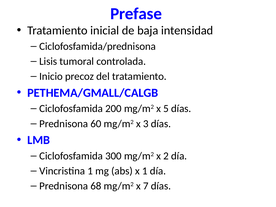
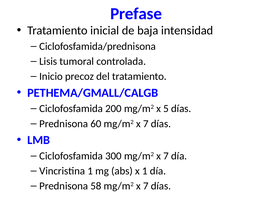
60 mg/m2 x 3: 3 -> 7
300 mg/m2 x 2: 2 -> 7
68: 68 -> 58
